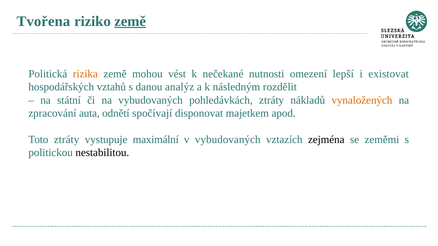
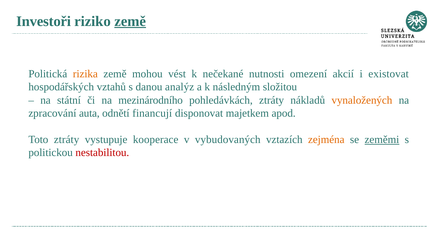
Tvořena: Tvořena -> Investoři
lepší: lepší -> akcií
rozdělit: rozdělit -> složitou
na vybudovaných: vybudovaných -> mezinárodního
spočívají: spočívají -> financují
maximální: maximální -> kooperace
zejména colour: black -> orange
zeměmi underline: none -> present
nestabilitou colour: black -> red
